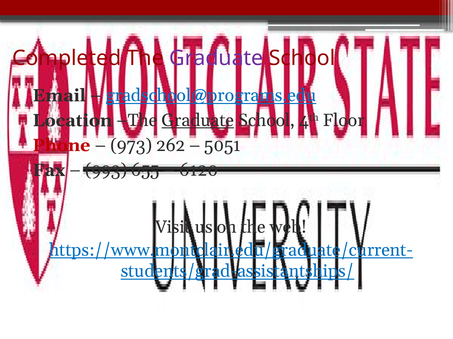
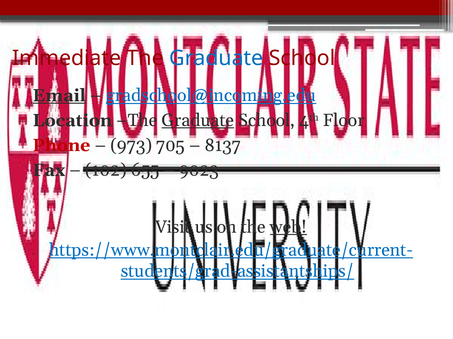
Completed: Completed -> Immediate
Graduate at (216, 58) colour: purple -> blue
Email underline: none -> present
gradschool@programs.edu: gradschool@programs.edu -> gradschool@incoming.edu
262: 262 -> 705
5051: 5051 -> 8137
993: 993 -> 102
6120: 6120 -> 9023
web underline: none -> present
